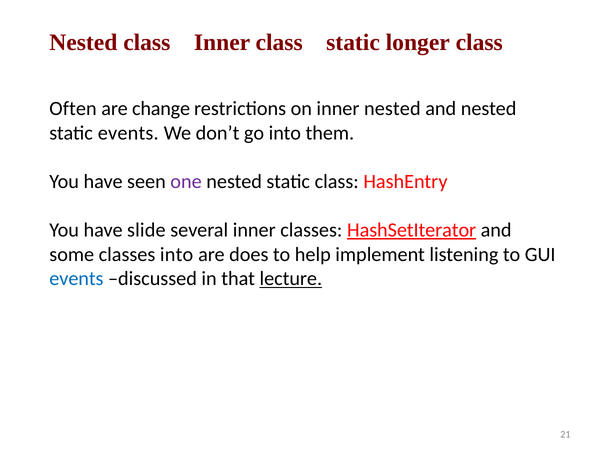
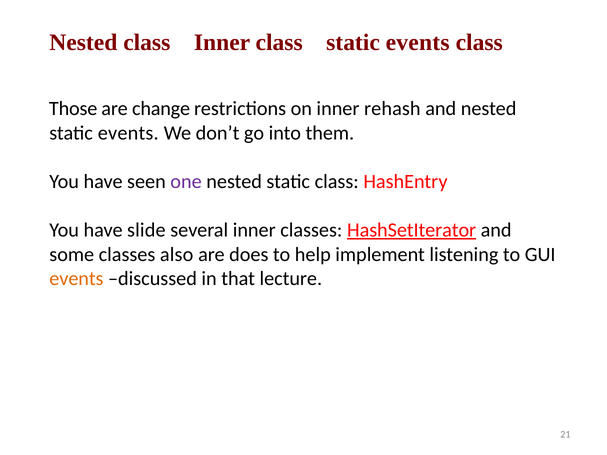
class static longer: longer -> events
Often: Often -> Those
inner nested: nested -> rehash
classes into: into -> also
events at (76, 279) colour: blue -> orange
lecture underline: present -> none
